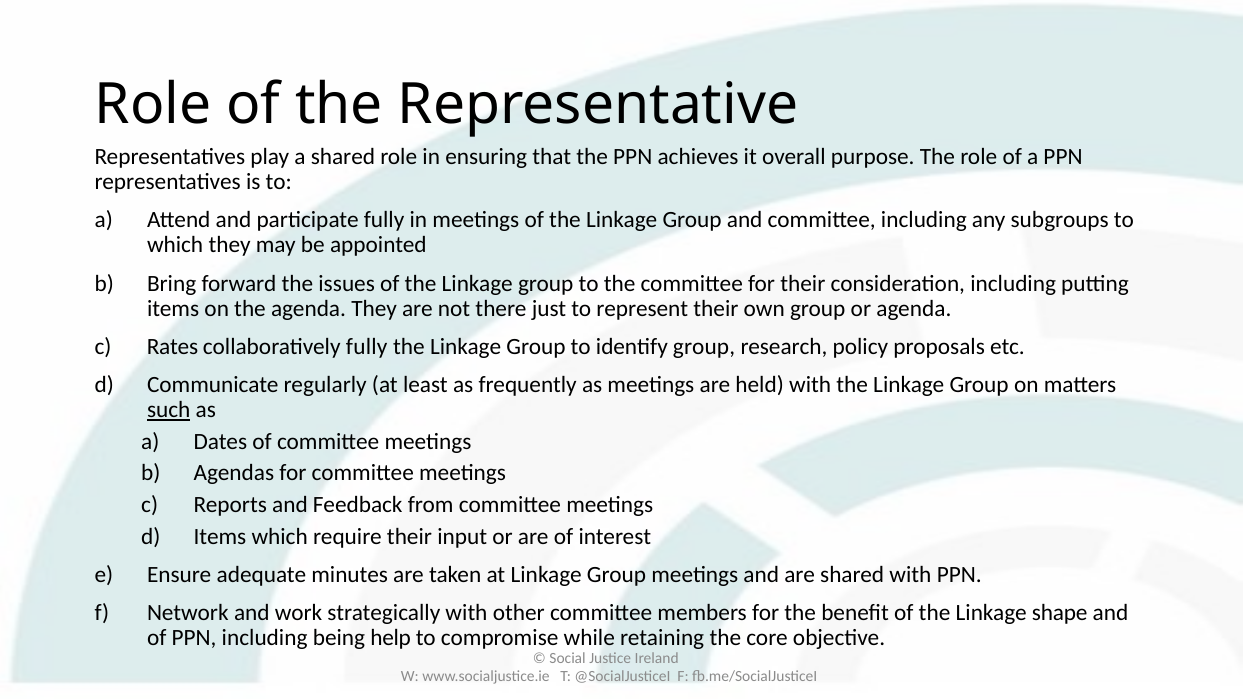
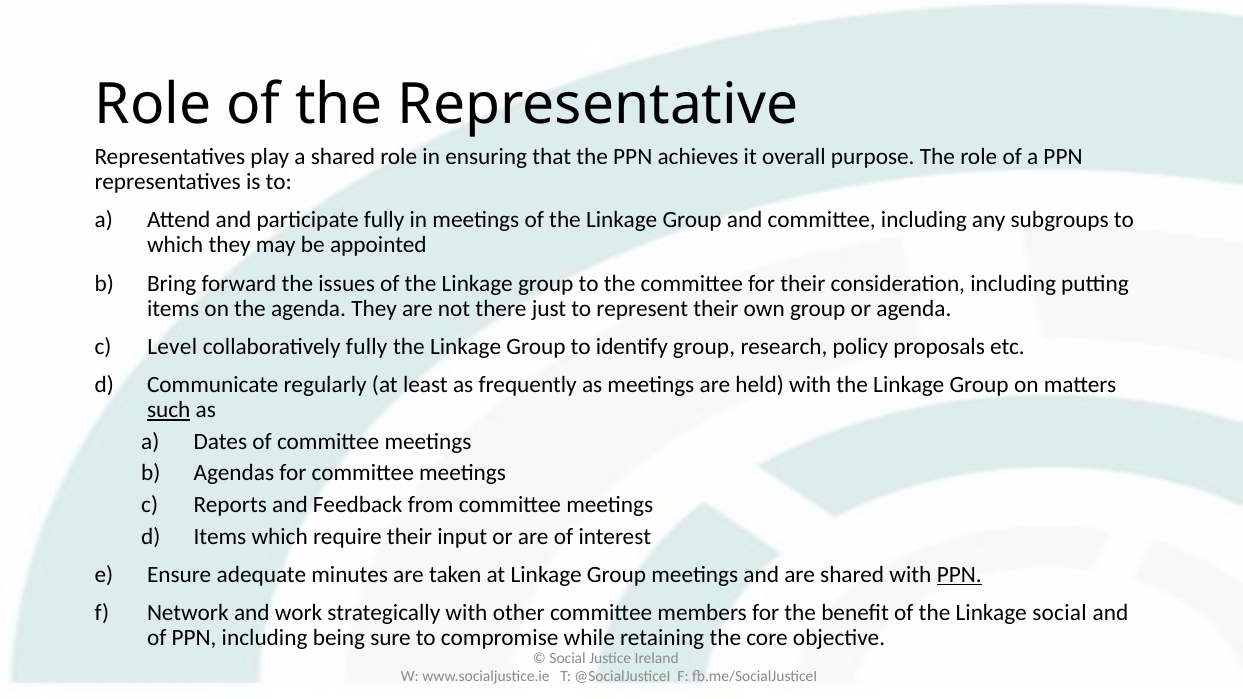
Rates: Rates -> Level
PPN at (959, 575) underline: none -> present
Linkage shape: shape -> social
help: help -> sure
